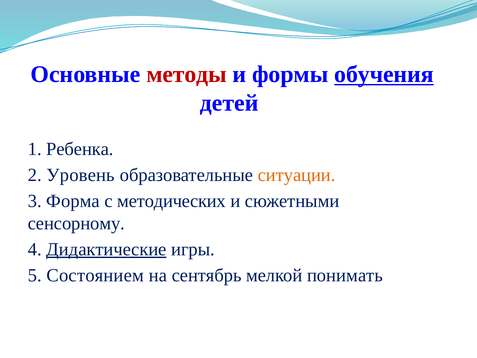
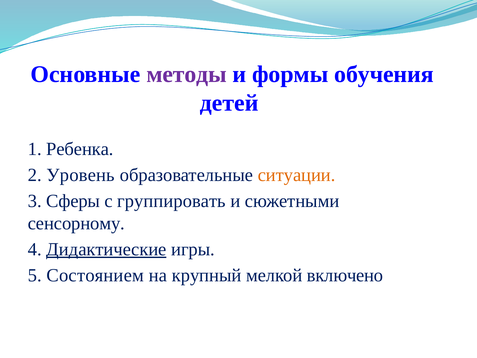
методы colour: red -> purple
обучения underline: present -> none
Форма: Форма -> Сферы
методических: методических -> группировать
сентябрь: сентябрь -> крупный
понимать: понимать -> включено
